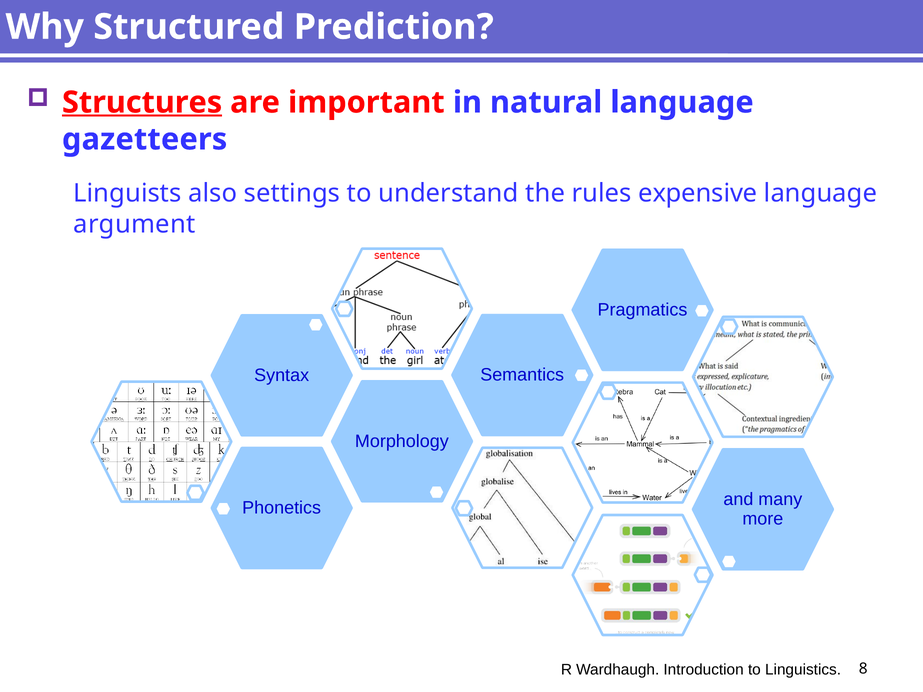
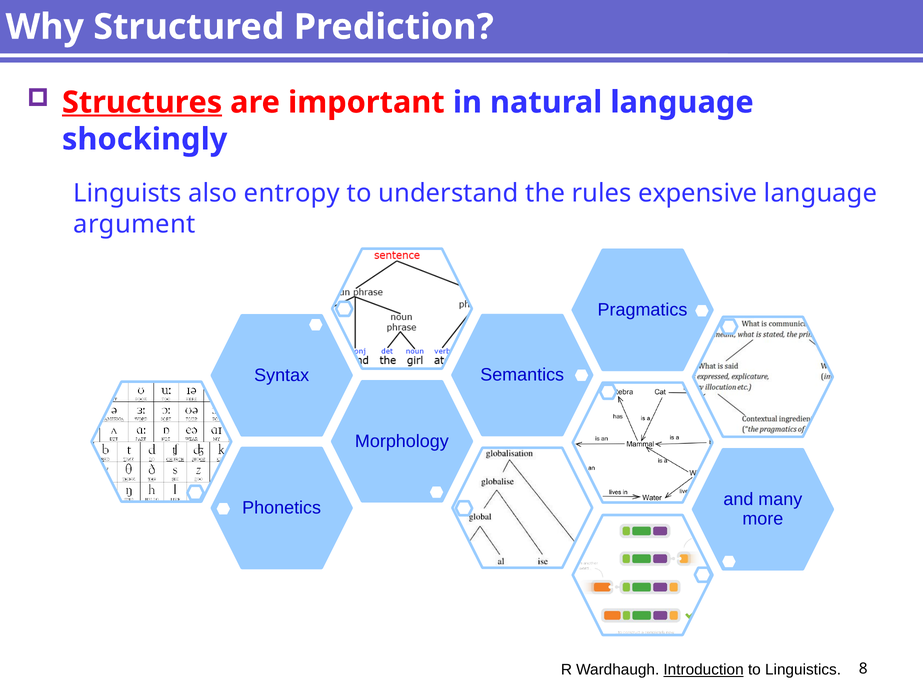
gazetteers: gazetteers -> shockingly
settings: settings -> entropy
Introduction underline: none -> present
